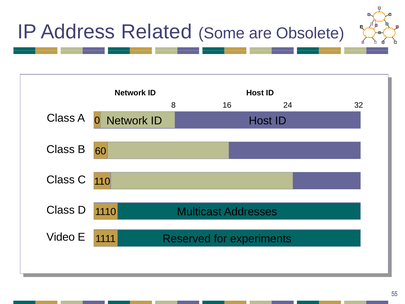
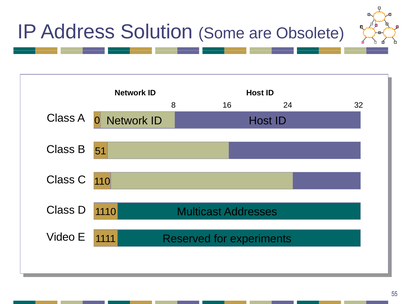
Related: Related -> Solution
60: 60 -> 51
